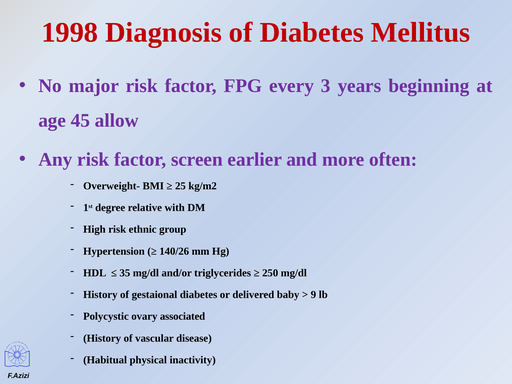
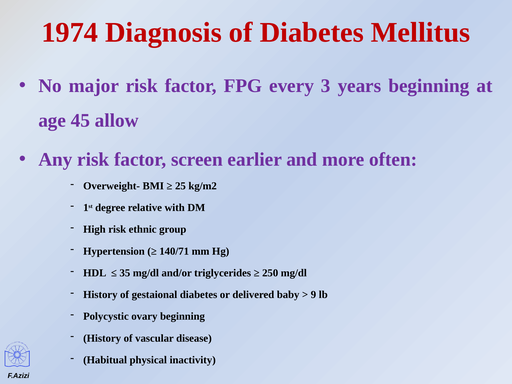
1998: 1998 -> 1974
140/26: 140/26 -> 140/71
ovary associated: associated -> beginning
